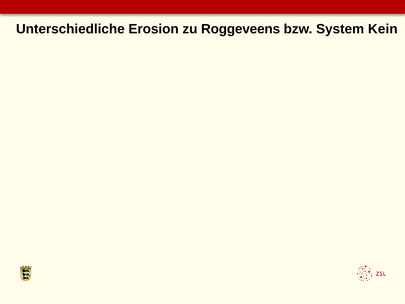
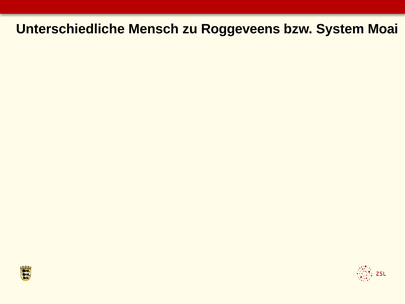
Erosion: Erosion -> Mensch
Kein: Kein -> Moai
